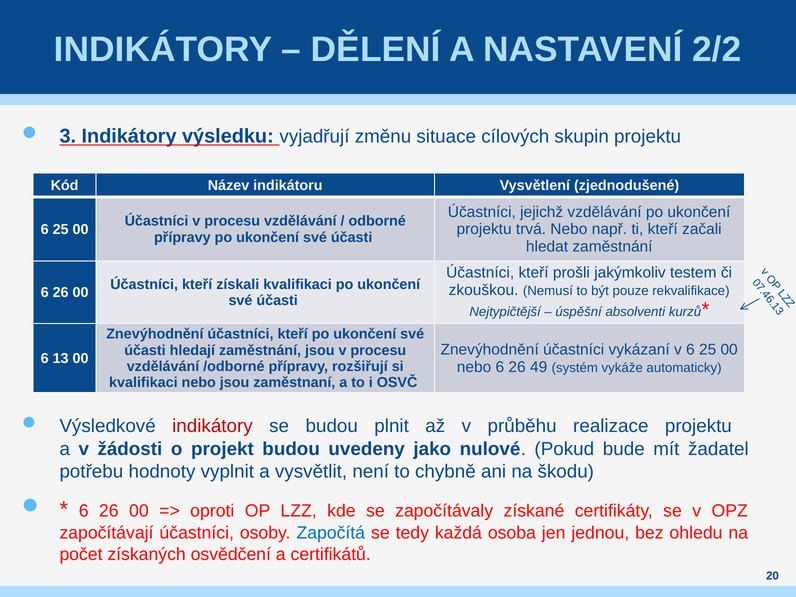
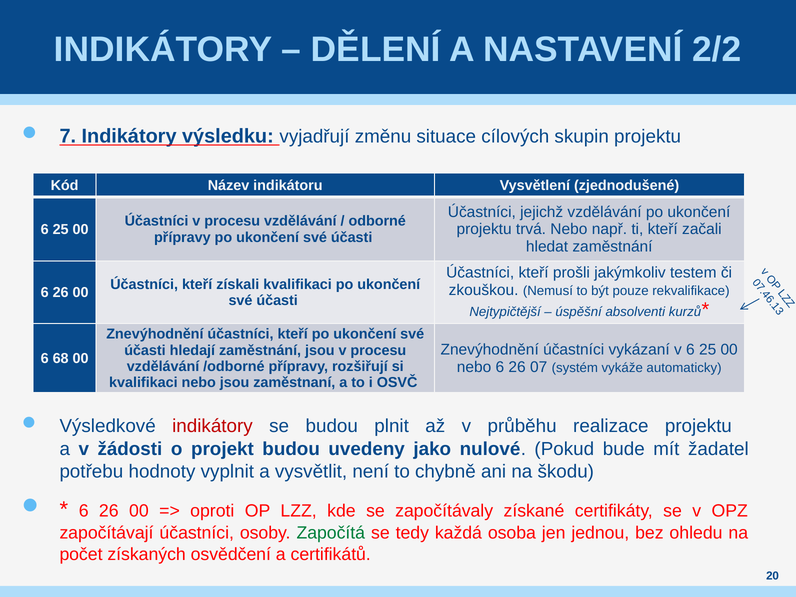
3 at (68, 136): 3 -> 7
13: 13 -> 68
49: 49 -> 07
Započítá colour: blue -> green
